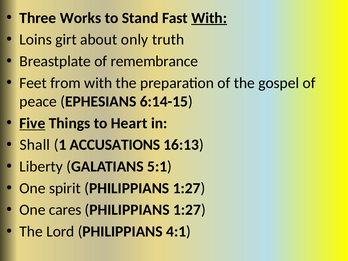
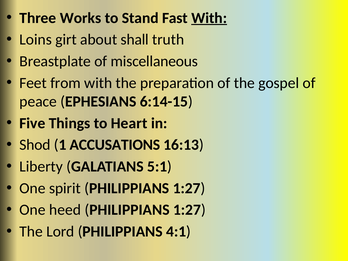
only: only -> shall
remembrance: remembrance -> miscellaneous
Five underline: present -> none
Shall: Shall -> Shod
cares: cares -> heed
